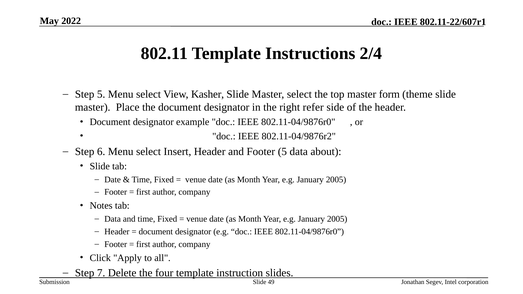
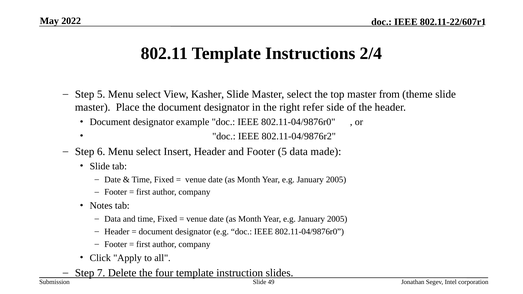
form: form -> from
about: about -> made
